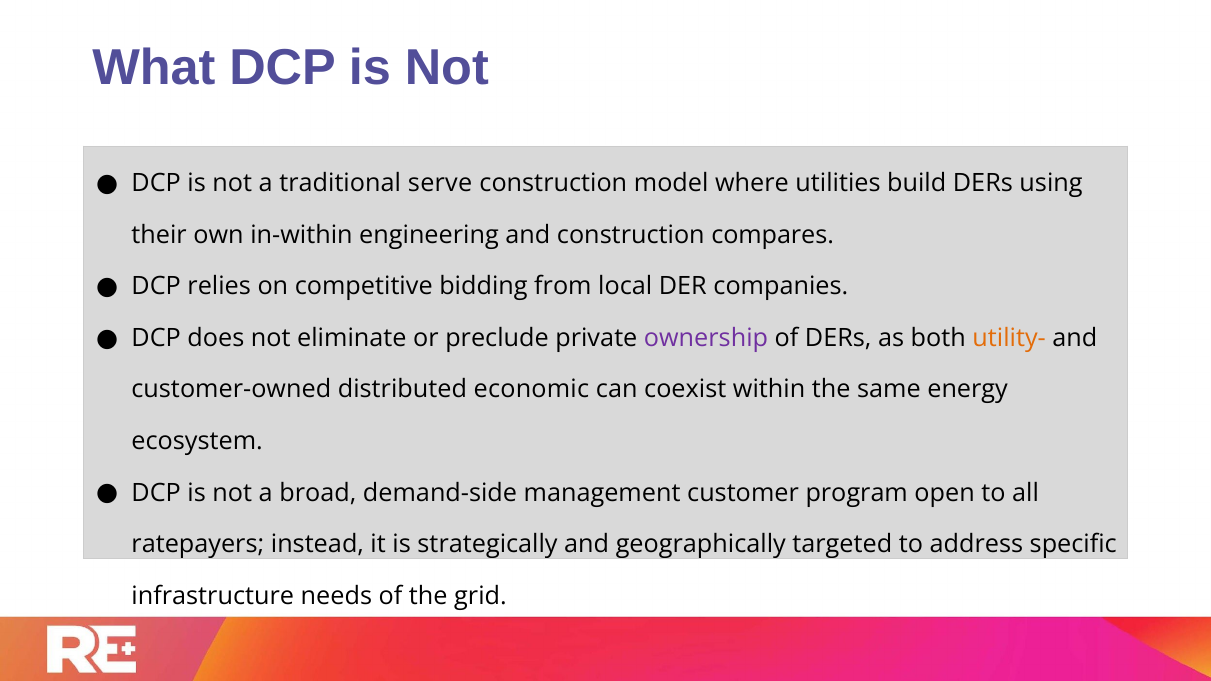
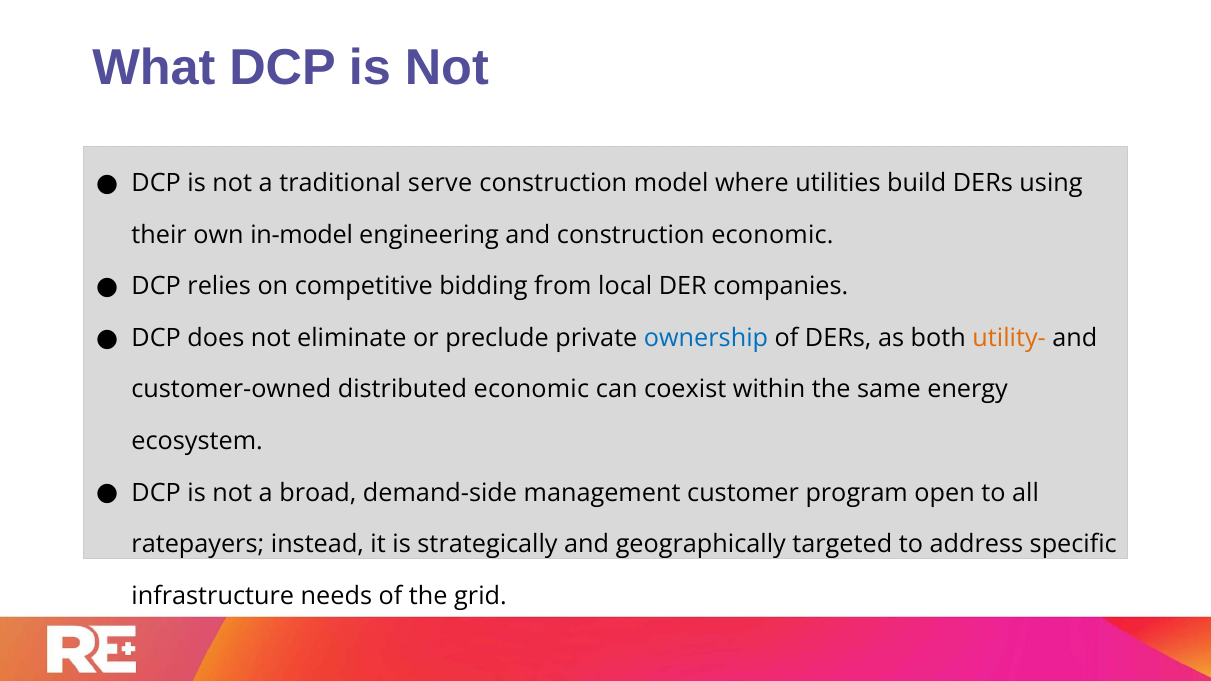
in-within: in-within -> in-model
construction compares: compares -> economic
ownership colour: purple -> blue
